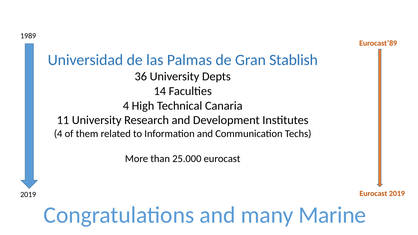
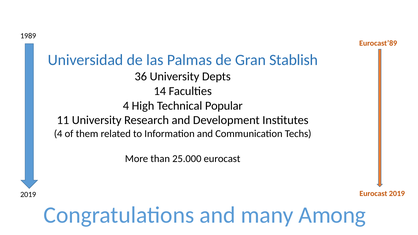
Canaria: Canaria -> Popular
Marine: Marine -> Among
